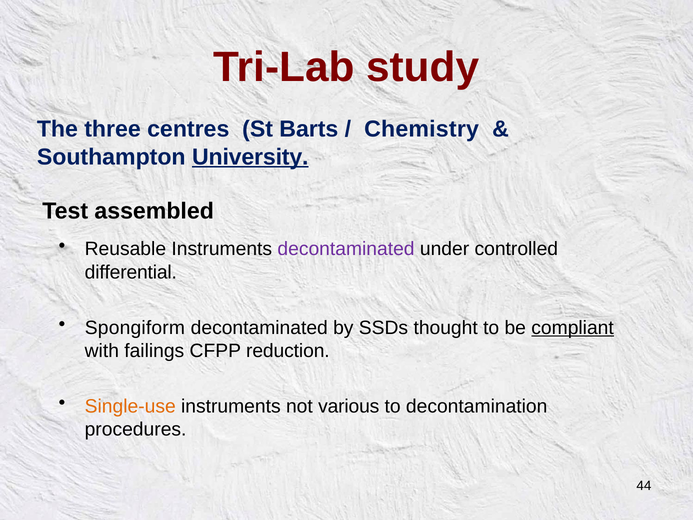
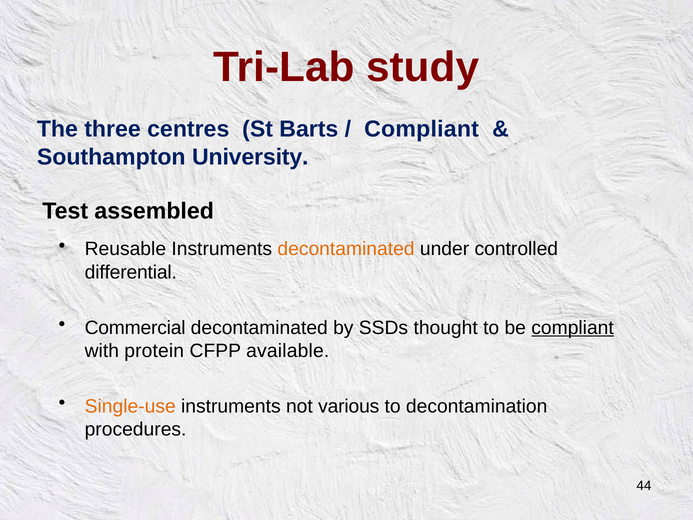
Chemistry at (422, 129): Chemistry -> Compliant
University underline: present -> none
decontaminated at (346, 249) colour: purple -> orange
Spongiform: Spongiform -> Commercial
failings: failings -> protein
reduction: reduction -> available
